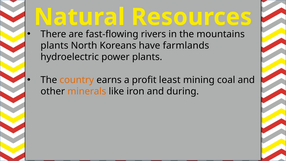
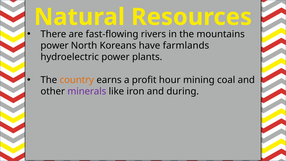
plants at (54, 46): plants -> power
least: least -> hour
minerals colour: orange -> purple
